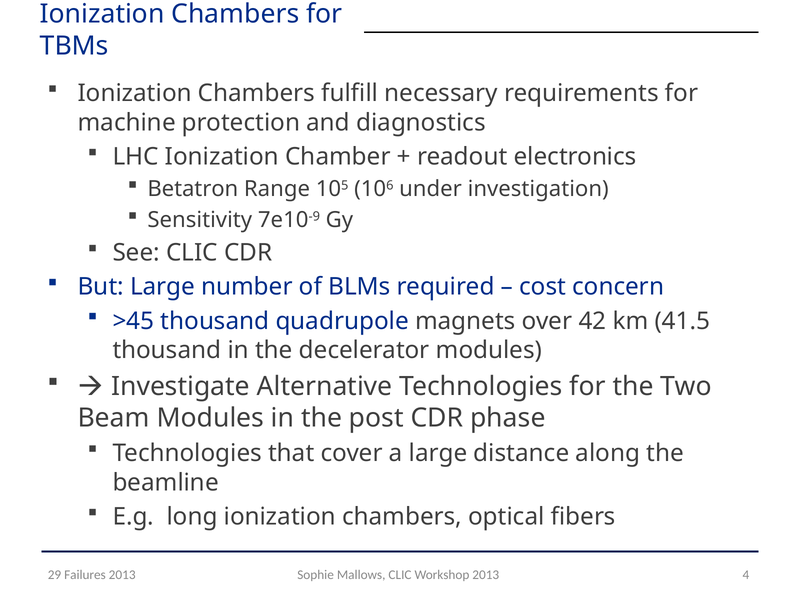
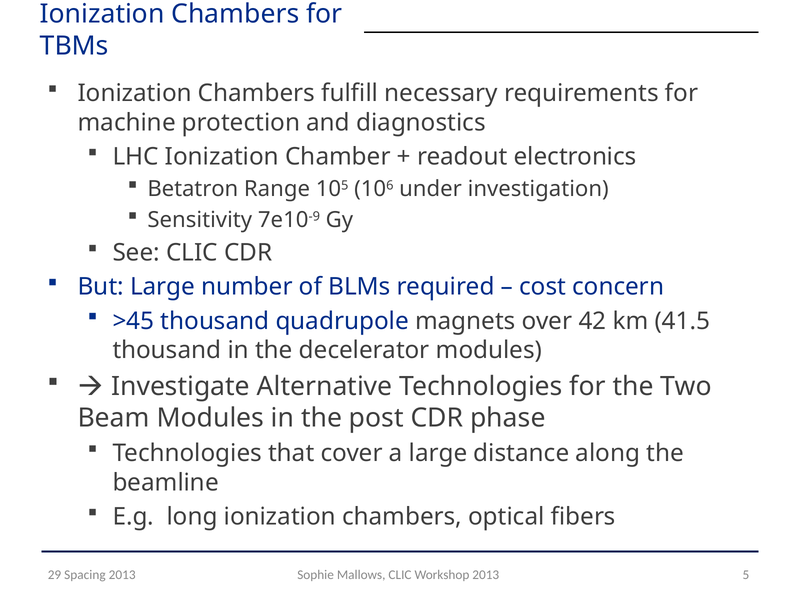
4: 4 -> 5
Failures: Failures -> Spacing
